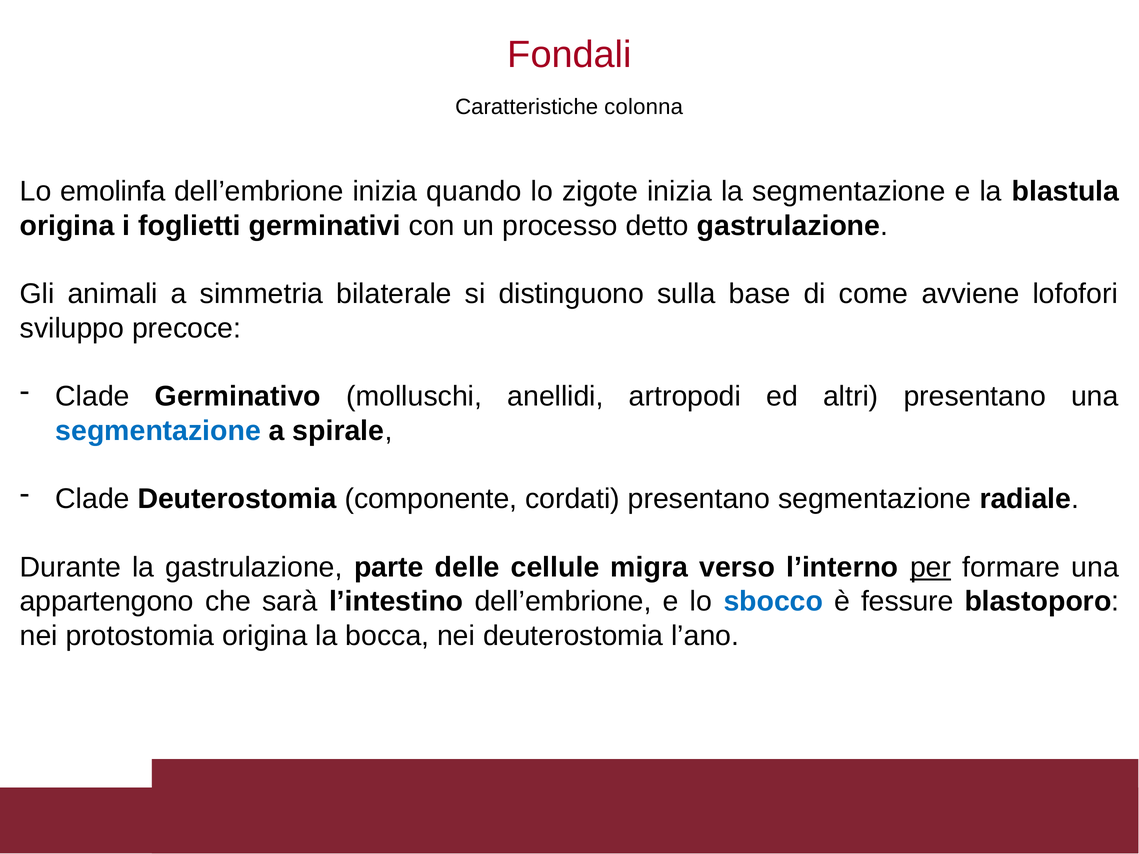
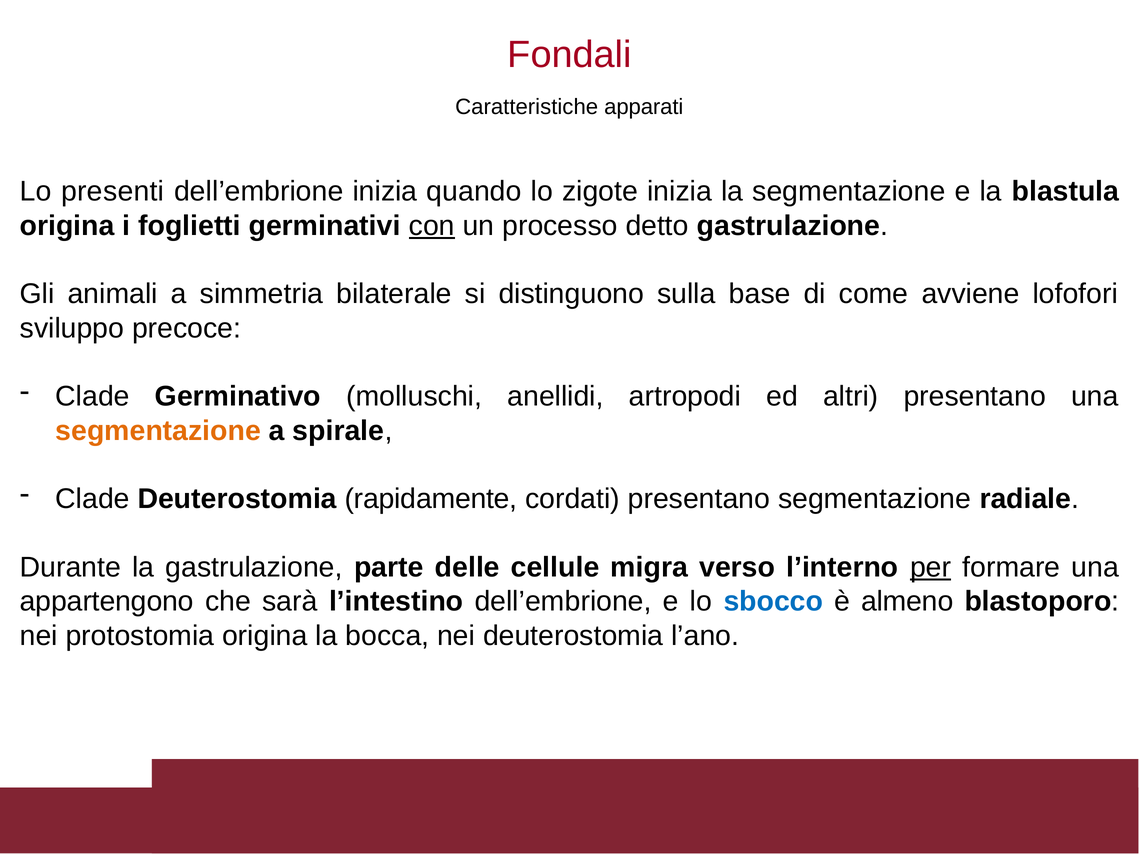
colonna: colonna -> apparati
emolinfa: emolinfa -> presenti
con underline: none -> present
segmentazione at (158, 431) colour: blue -> orange
componente: componente -> rapidamente
fessure: fessure -> almeno
